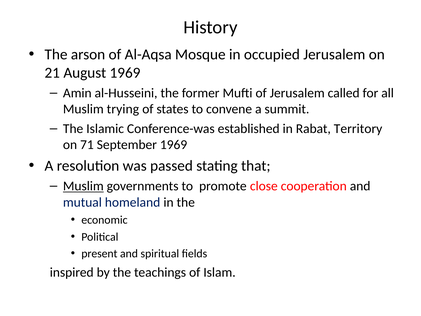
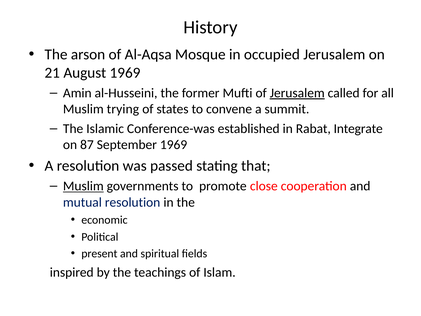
Jerusalem at (297, 93) underline: none -> present
Territory: Territory -> Integrate
71: 71 -> 87
mutual homeland: homeland -> resolution
